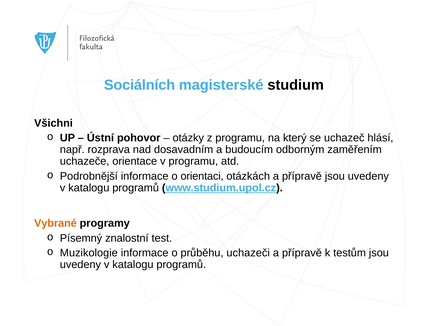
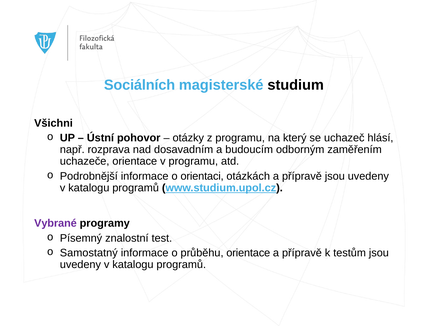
Vybrané colour: orange -> purple
Muzikologie: Muzikologie -> Samostatný
průběhu uchazeči: uchazeči -> orientace
